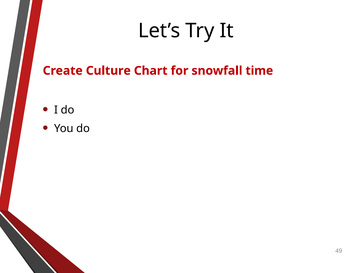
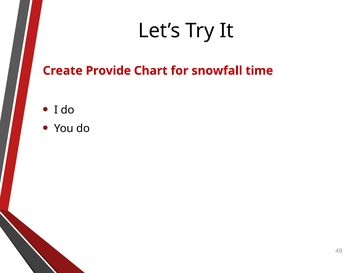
Culture: Culture -> Provide
